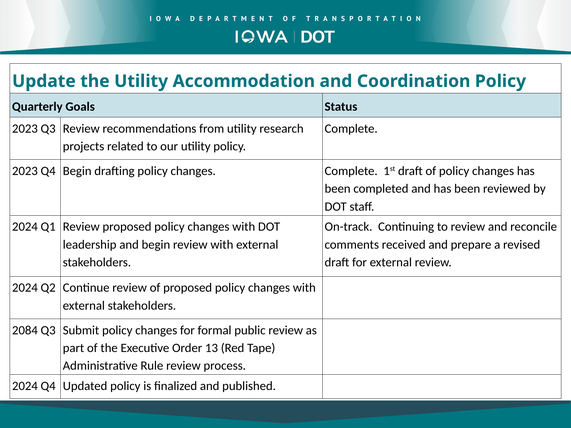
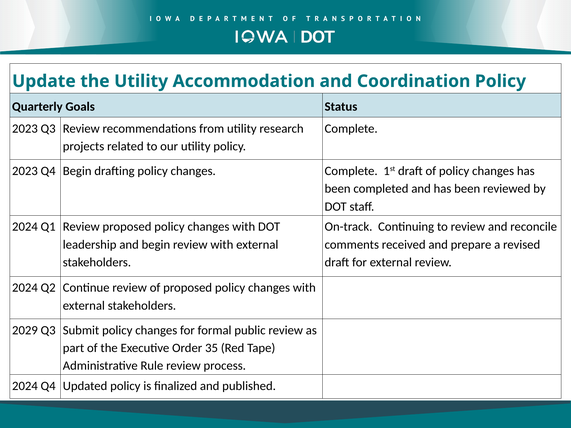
2084: 2084 -> 2029
13: 13 -> 35
